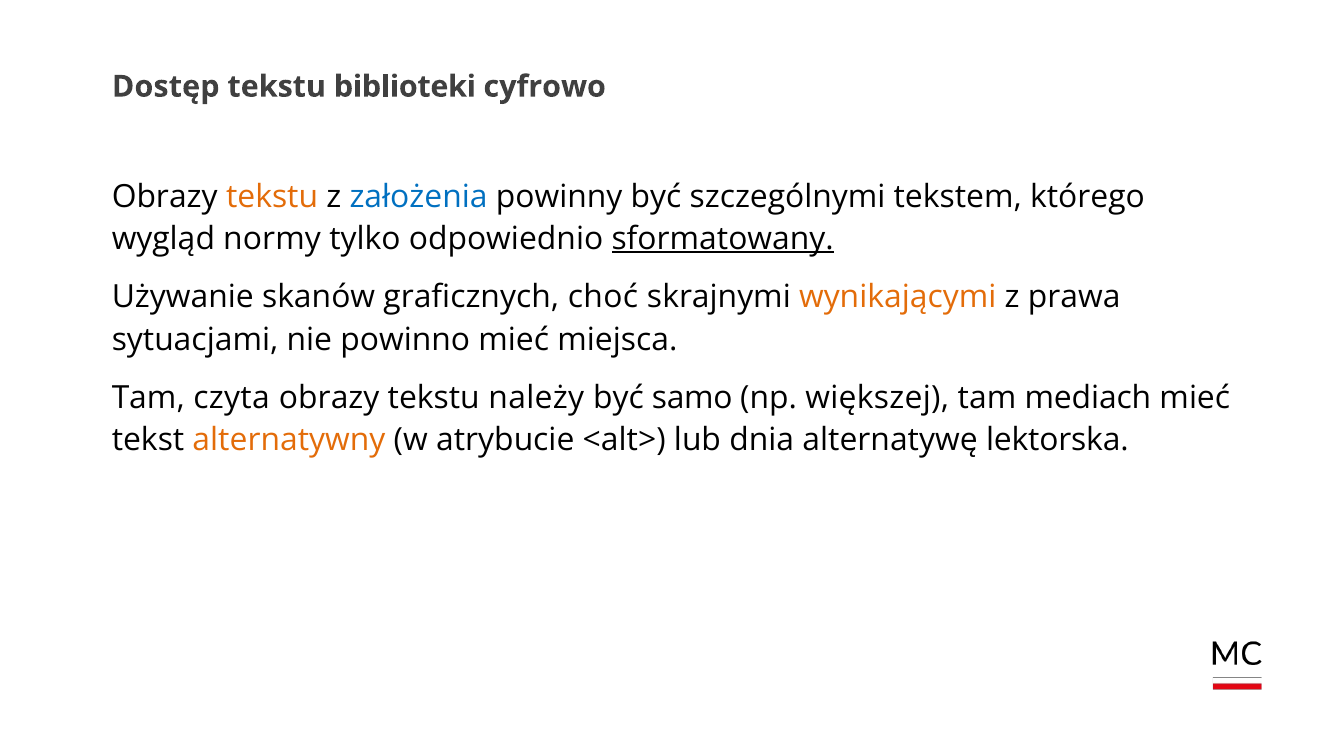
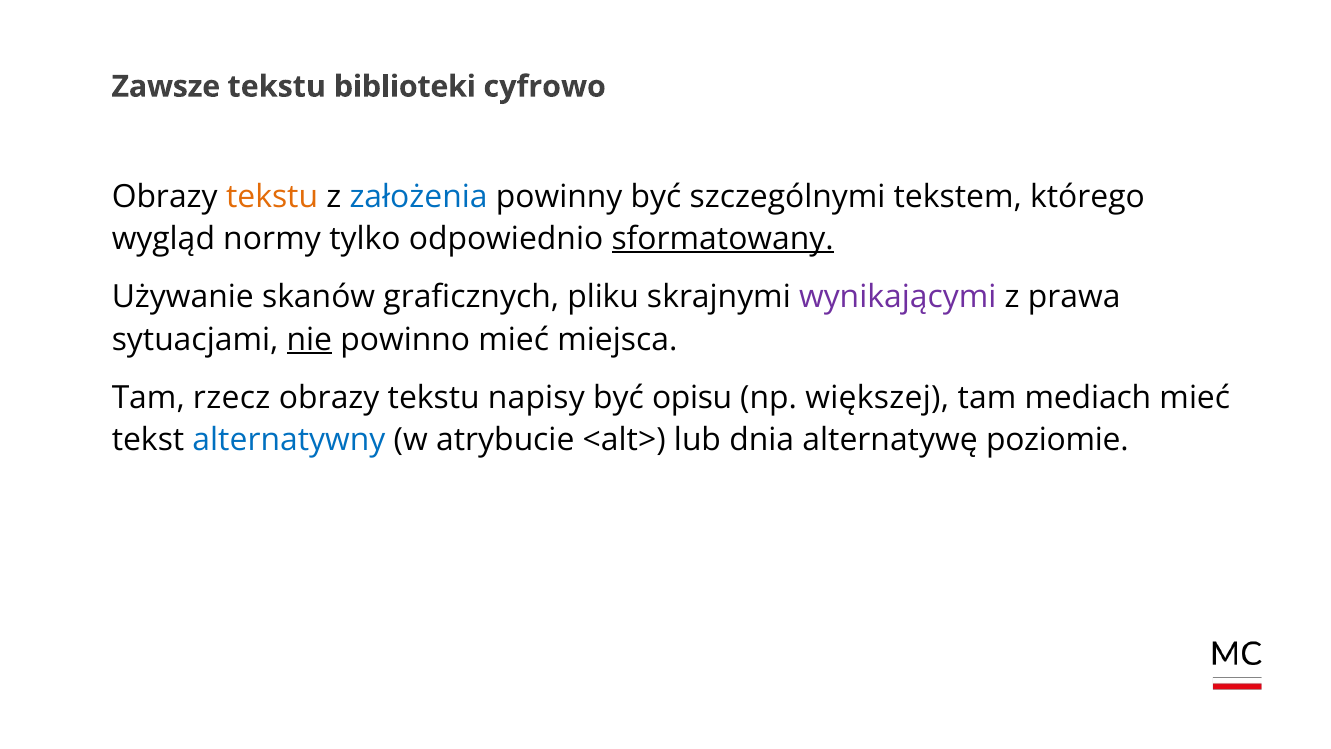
Dostęp: Dostęp -> Zawsze
choć: choć -> pliku
wynikającymi colour: orange -> purple
nie underline: none -> present
czyta: czyta -> rzecz
należy: należy -> napisy
samo: samo -> opisu
alternatywny colour: orange -> blue
lektorska: lektorska -> poziomie
